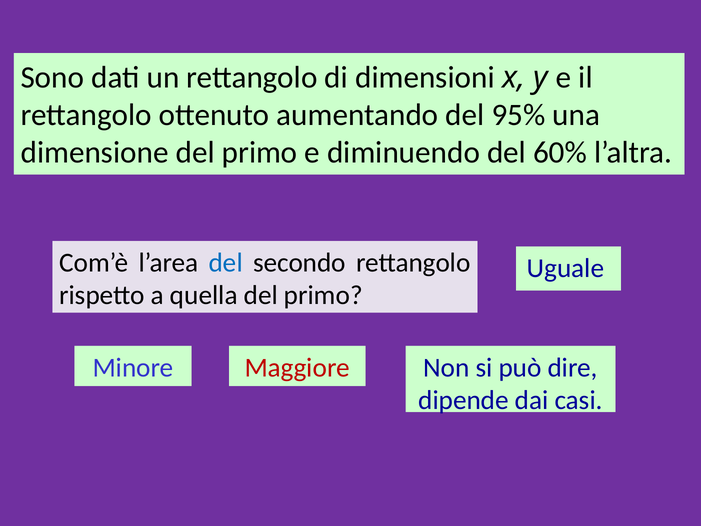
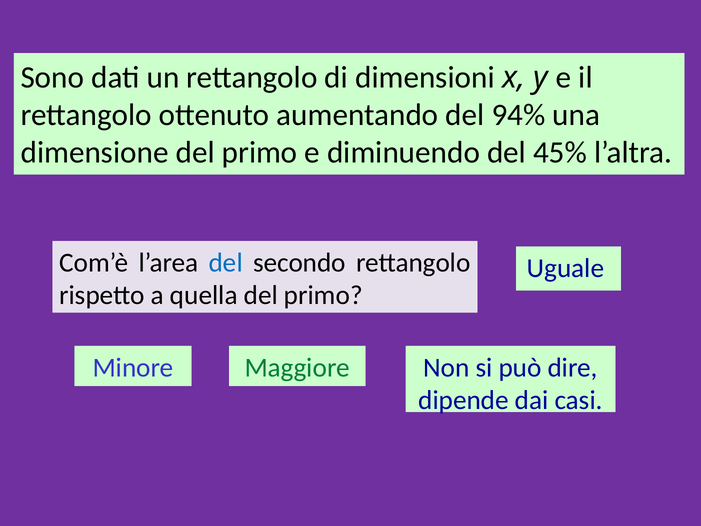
95%: 95% -> 94%
60%: 60% -> 45%
Maggiore colour: red -> green
